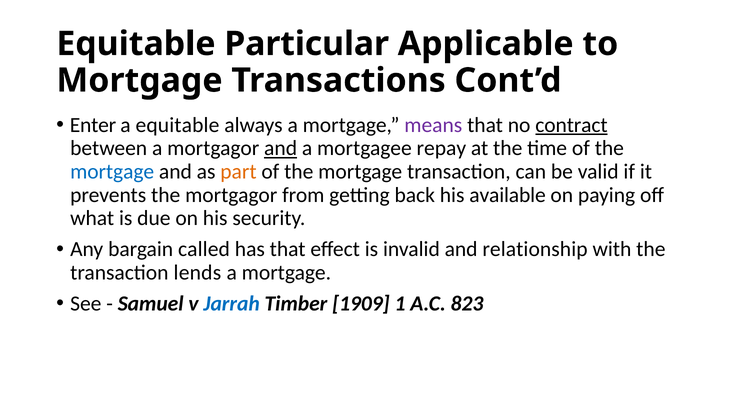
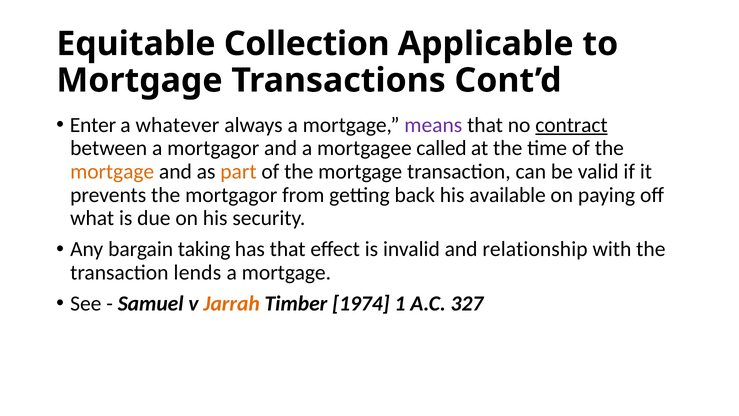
Particular: Particular -> Collection
a equitable: equitable -> whatever
and at (281, 148) underline: present -> none
repay: repay -> called
mortgage at (112, 172) colour: blue -> orange
called: called -> taking
Jarrah colour: blue -> orange
1909: 1909 -> 1974
823: 823 -> 327
